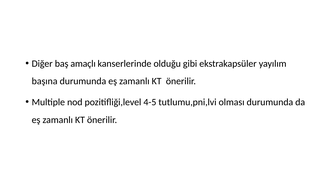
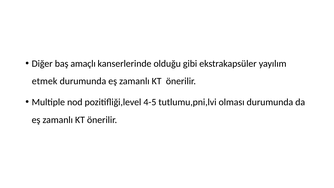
başına: başına -> etmek
